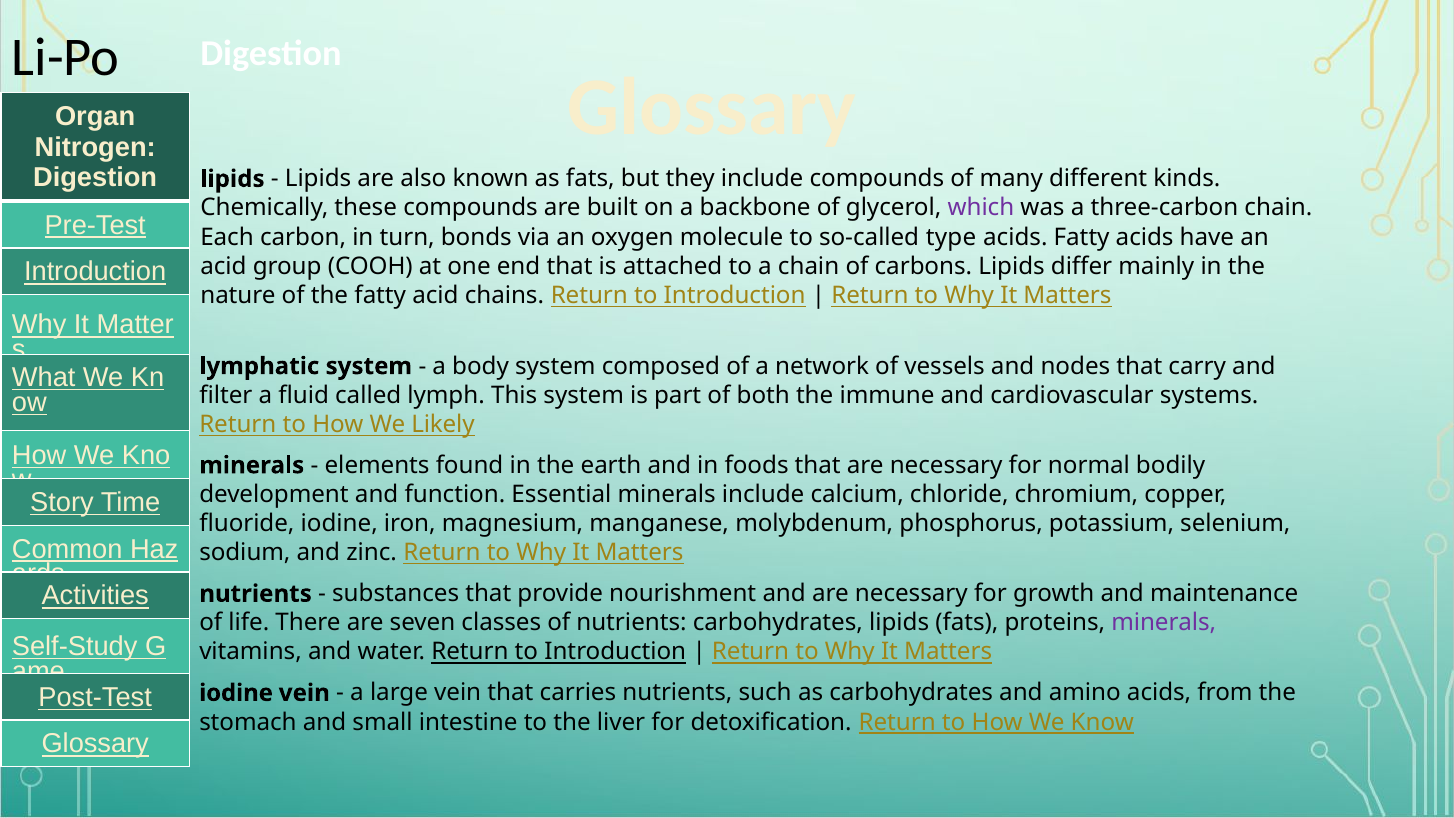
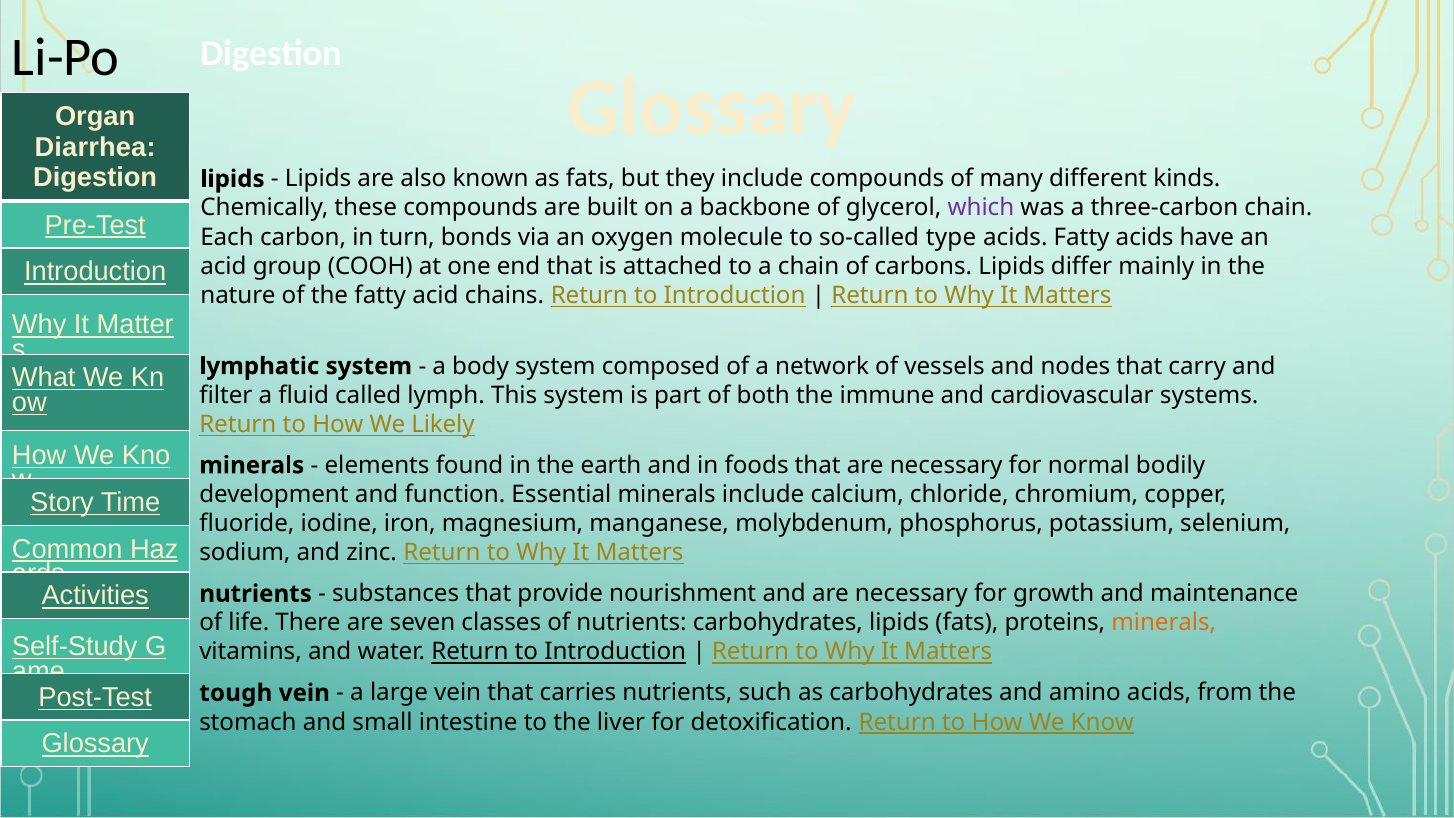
Nitrogen: Nitrogen -> Diarrhea
minerals at (1164, 623) colour: purple -> orange
iodine at (236, 693): iodine -> tough
